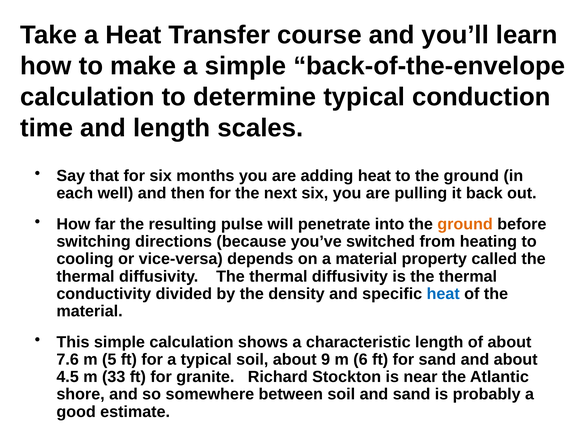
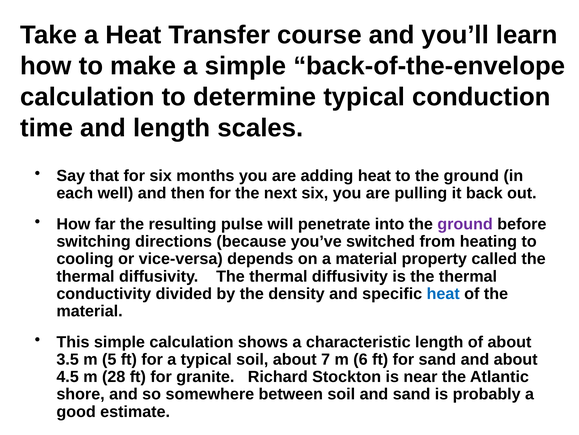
ground at (465, 224) colour: orange -> purple
7.6: 7.6 -> 3.5
9: 9 -> 7
33: 33 -> 28
